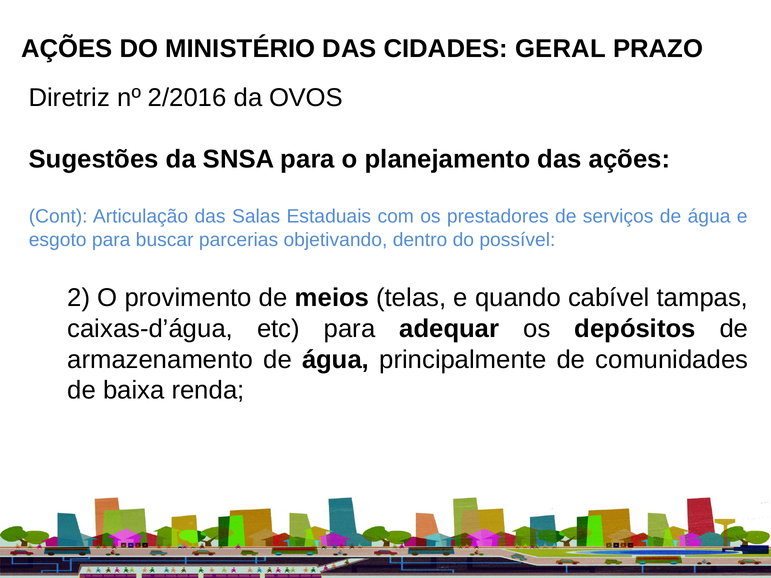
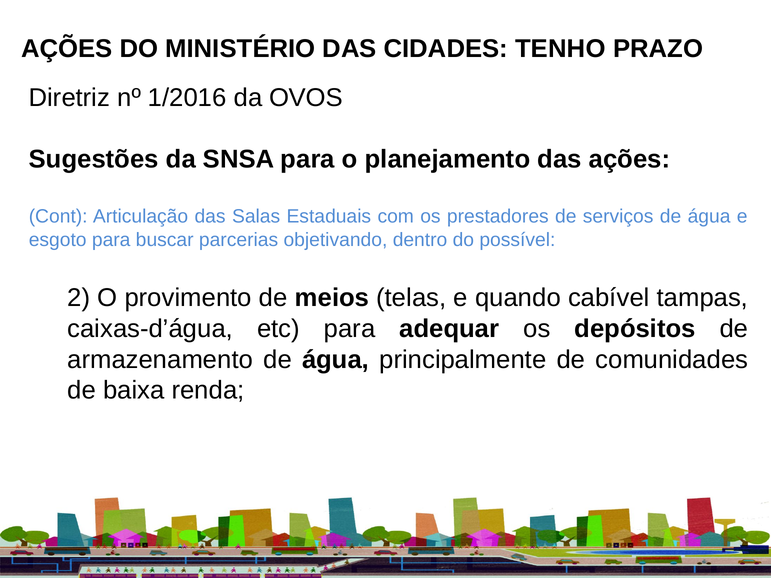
GERAL: GERAL -> TENHO
2/2016: 2/2016 -> 1/2016
